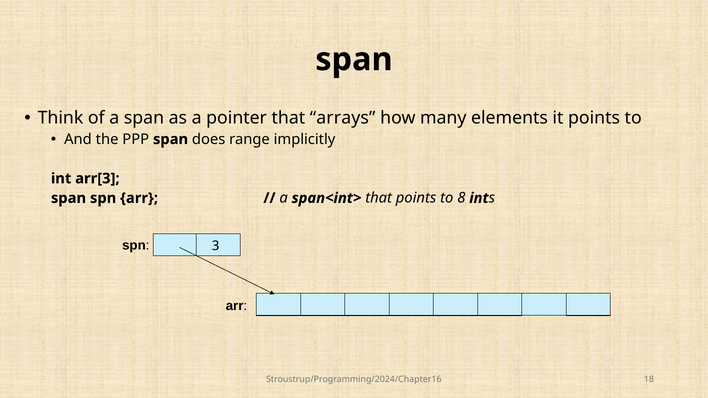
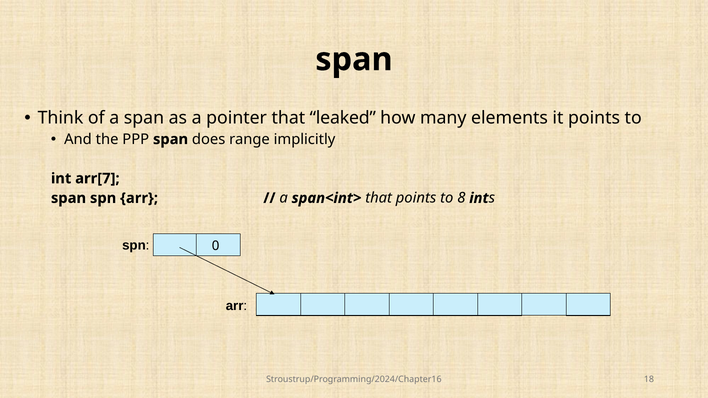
arrays: arrays -> leaked
arr[3: arr[3 -> arr[7
3: 3 -> 0
